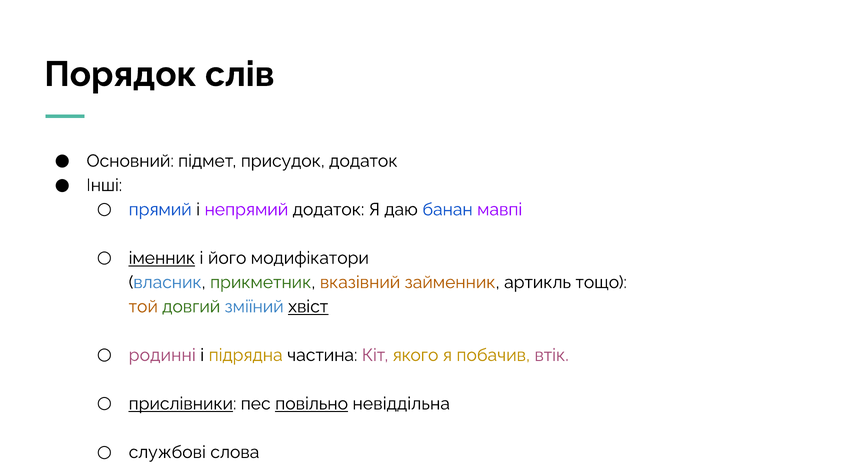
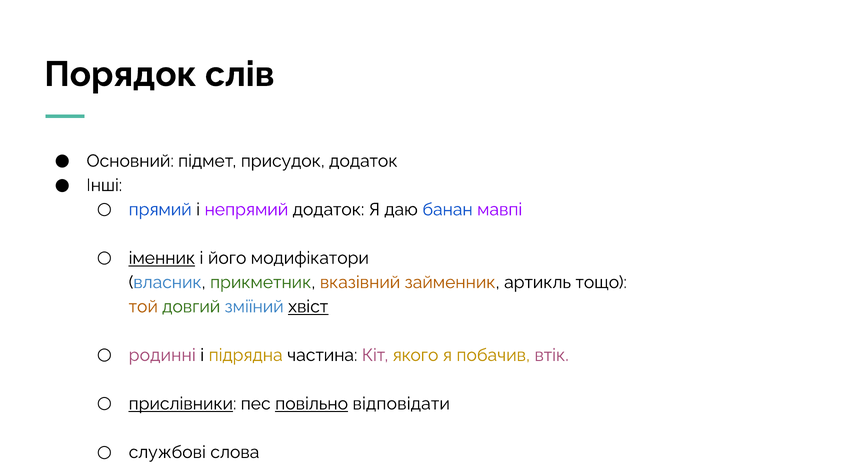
невіддільна: невіддільна -> відповідати
